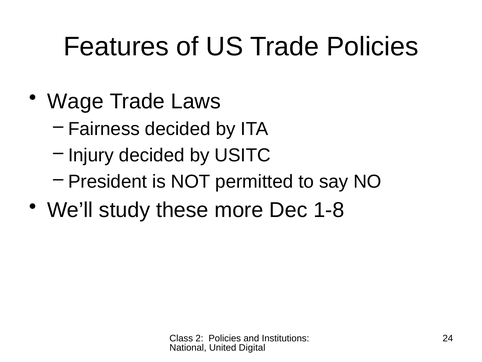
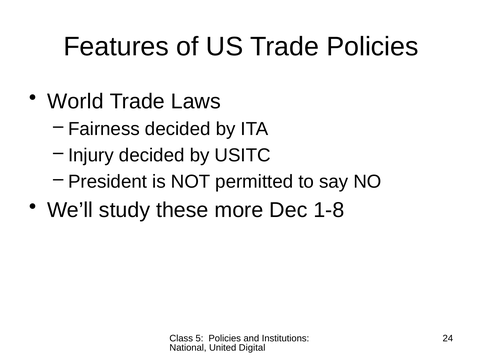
Wage: Wage -> World
2: 2 -> 5
